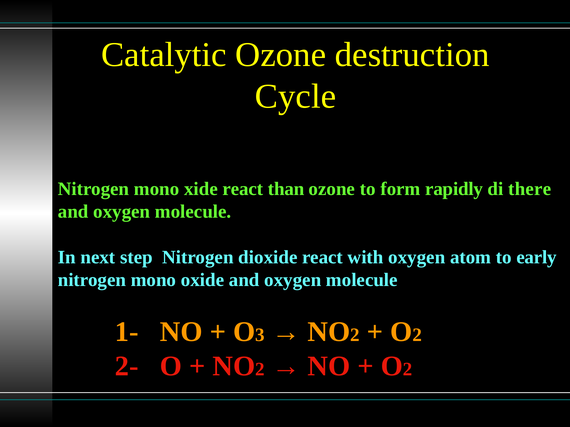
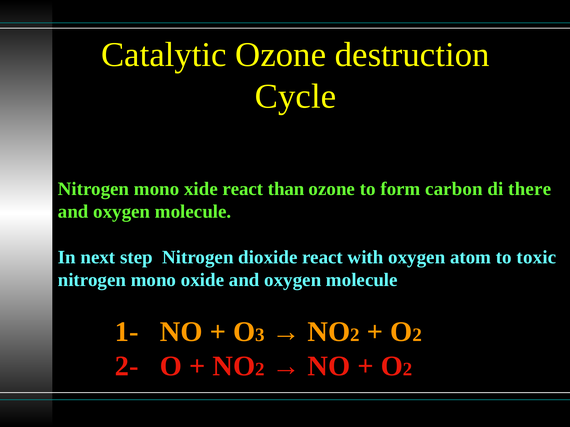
rapidly: rapidly -> carbon
early: early -> toxic
